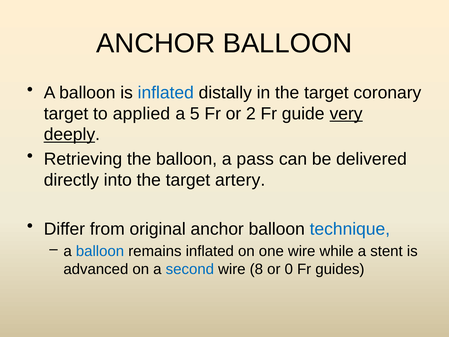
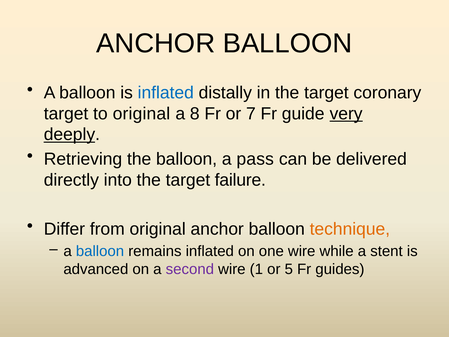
to applied: applied -> original
5: 5 -> 8
2: 2 -> 7
artery: artery -> failure
technique colour: blue -> orange
second colour: blue -> purple
8: 8 -> 1
0: 0 -> 5
